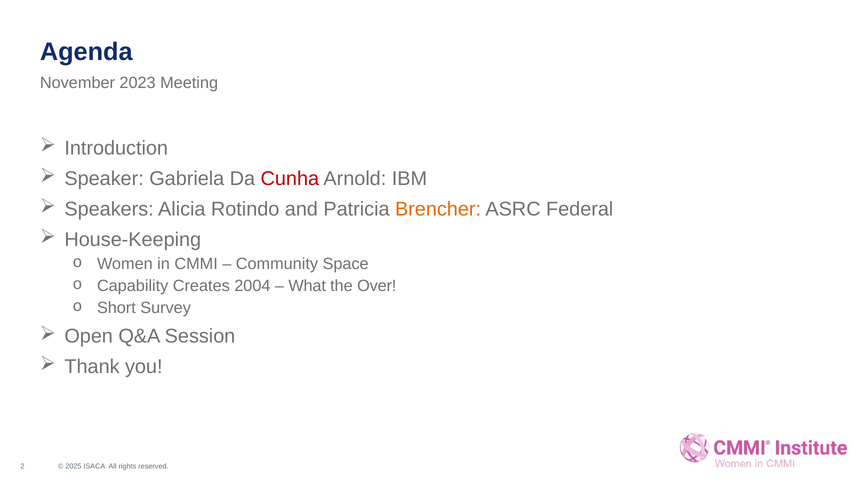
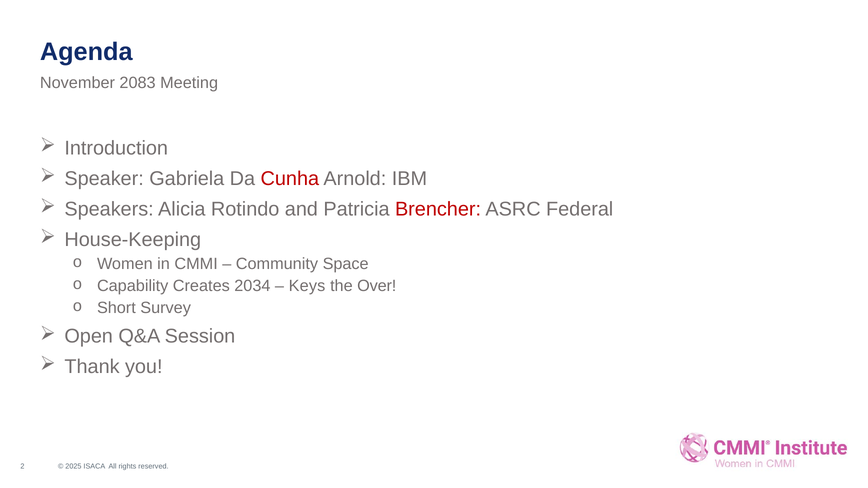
2023: 2023 -> 2083
Brencher colour: orange -> red
2004: 2004 -> 2034
What: What -> Keys
